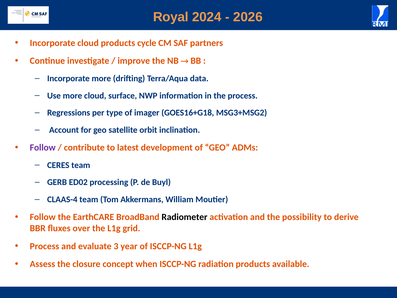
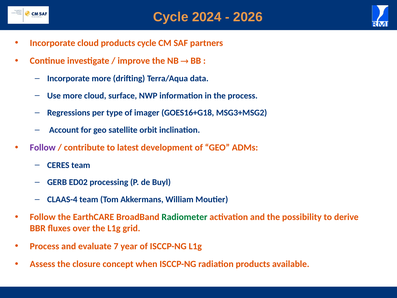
Royal at (171, 17): Royal -> Cycle
Radiometer colour: black -> green
3: 3 -> 7
